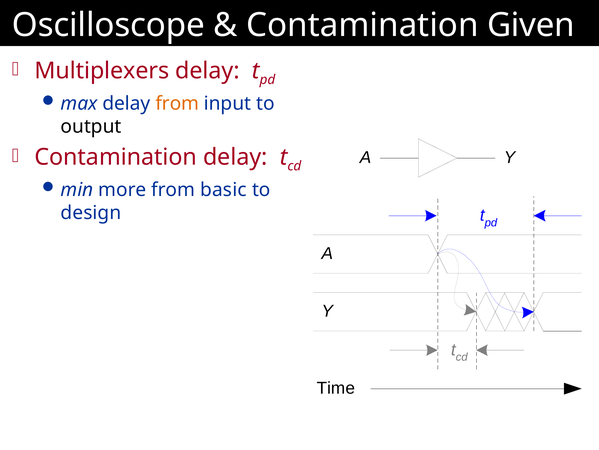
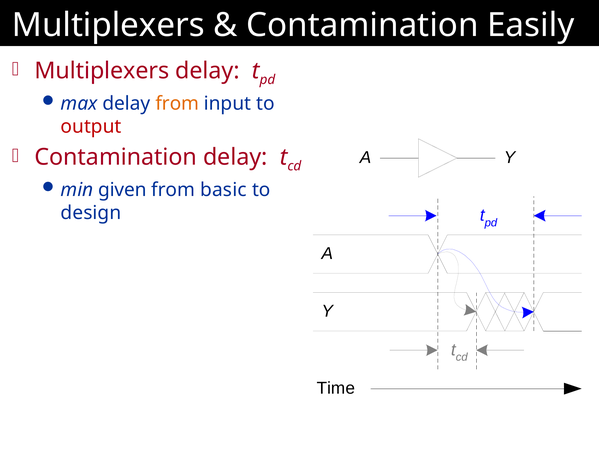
Oscilloscope at (108, 25): Oscilloscope -> Multiplexers
Given: Given -> Easily
output colour: black -> red
more: more -> given
